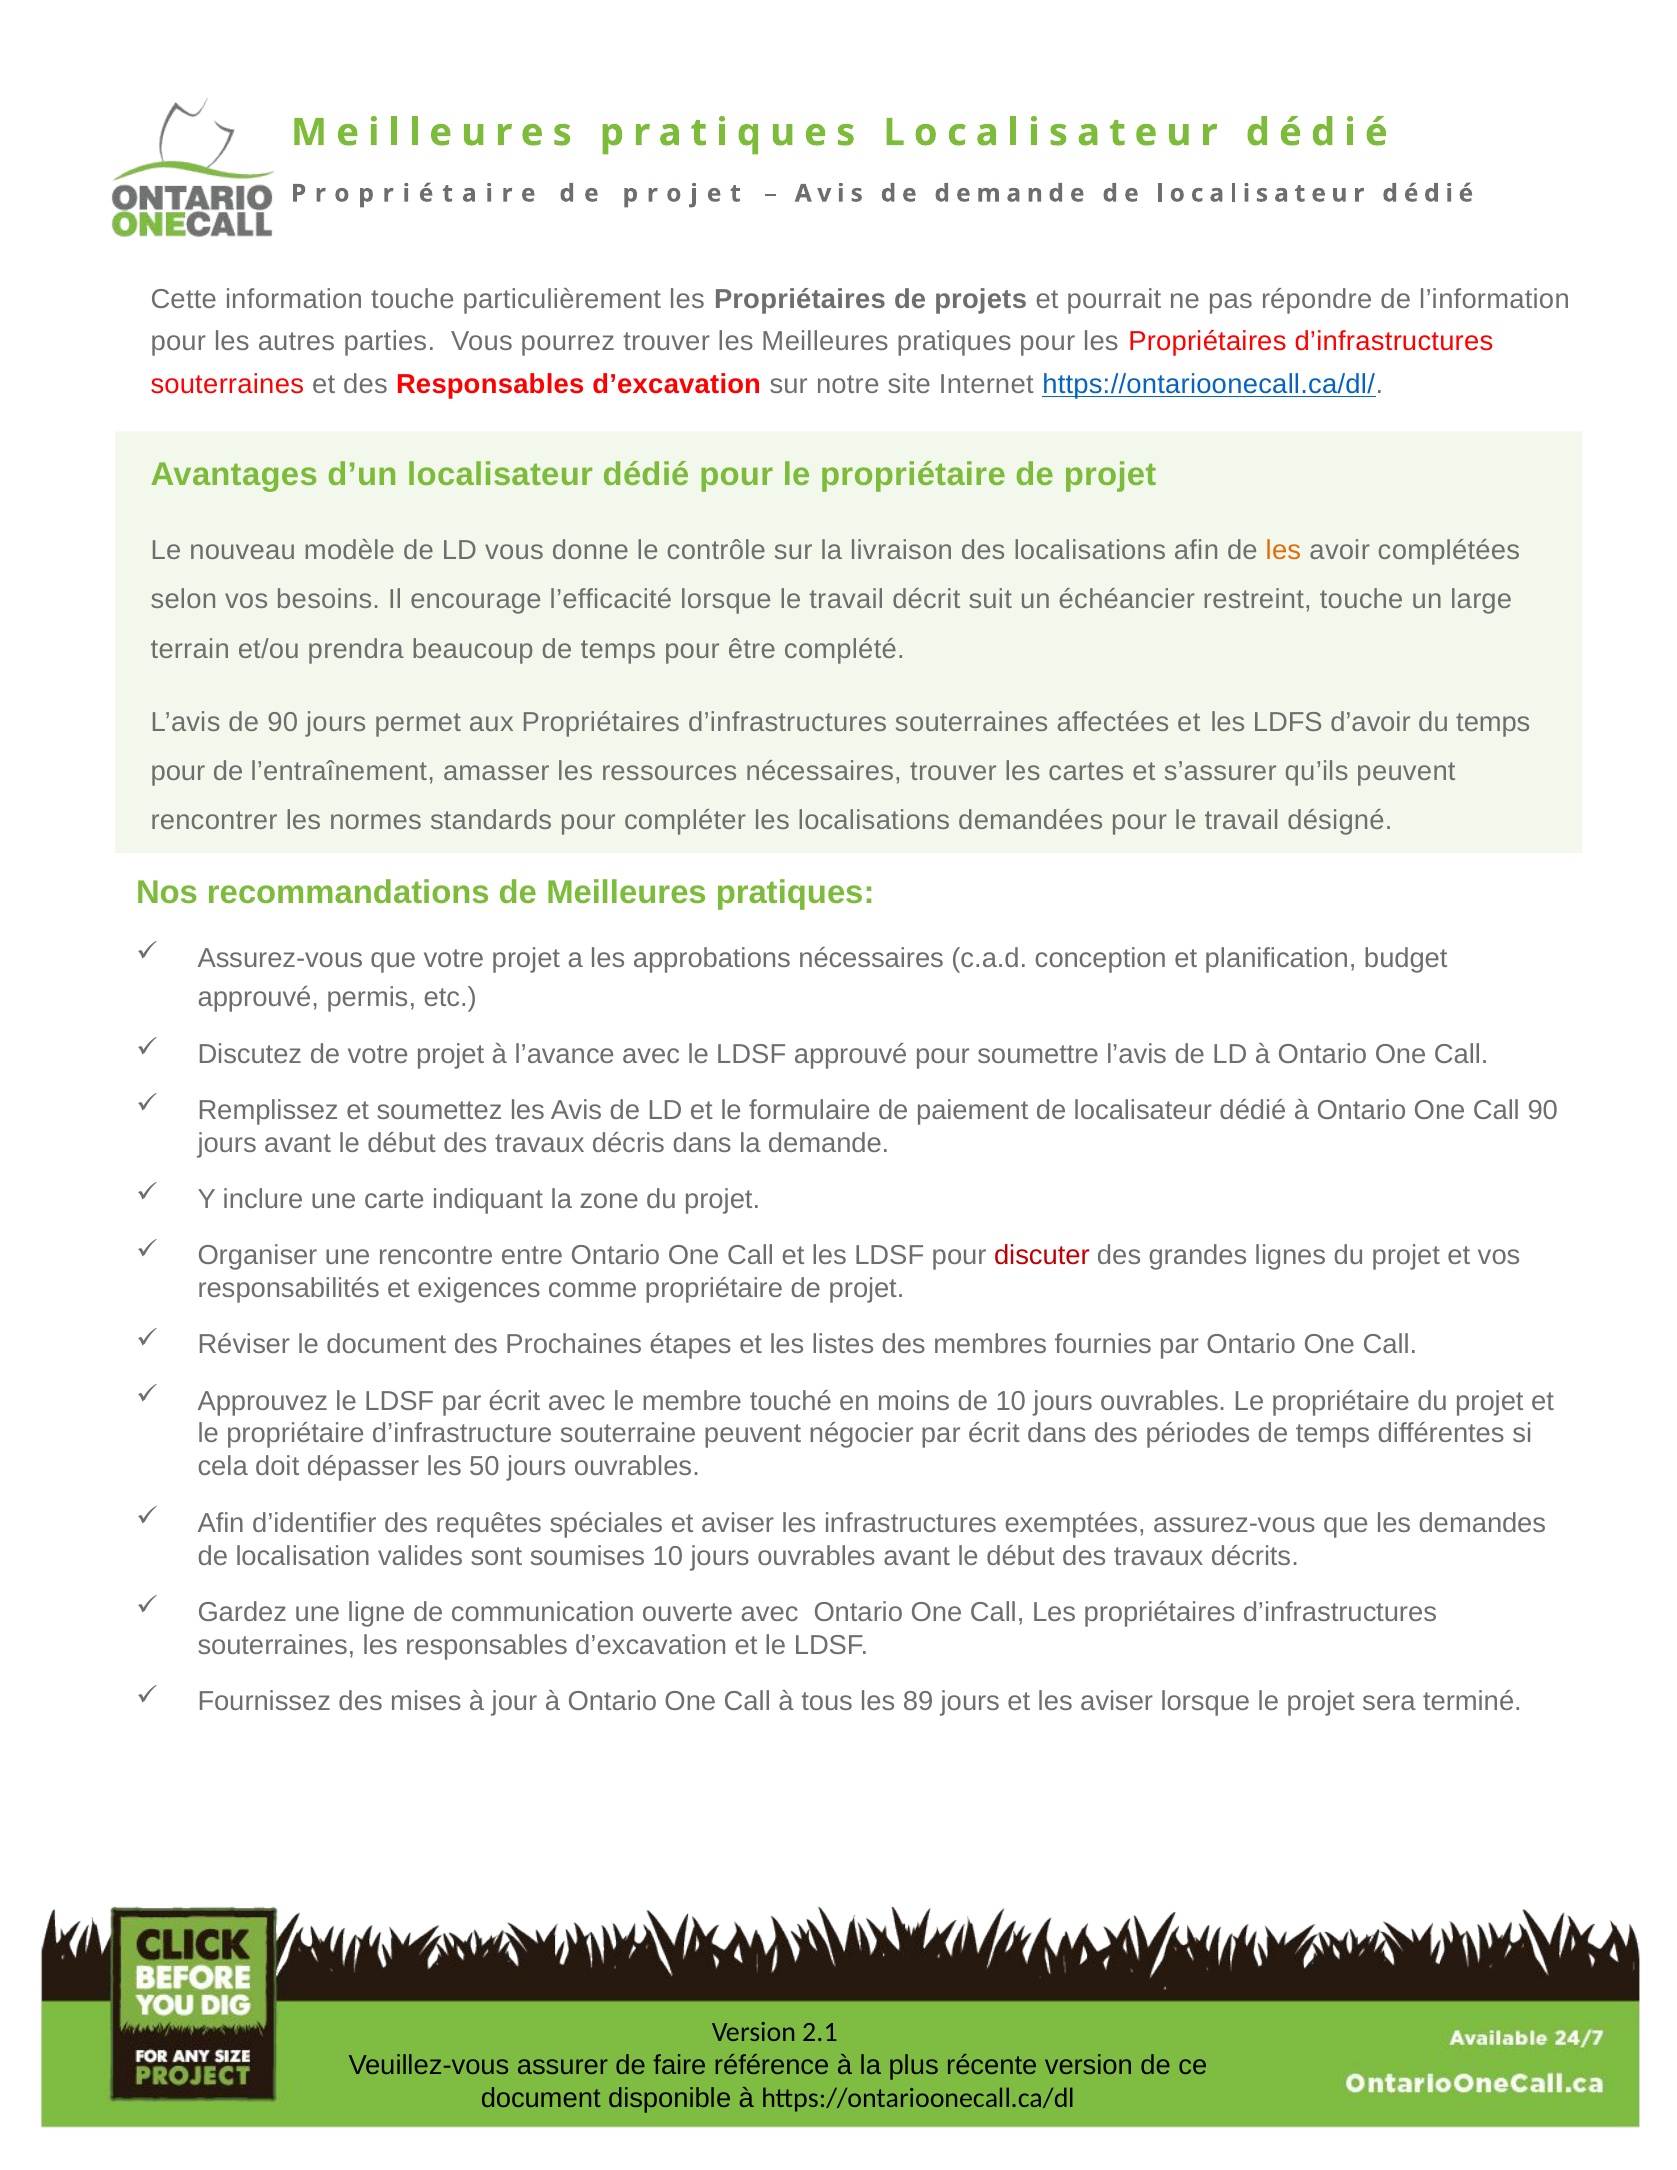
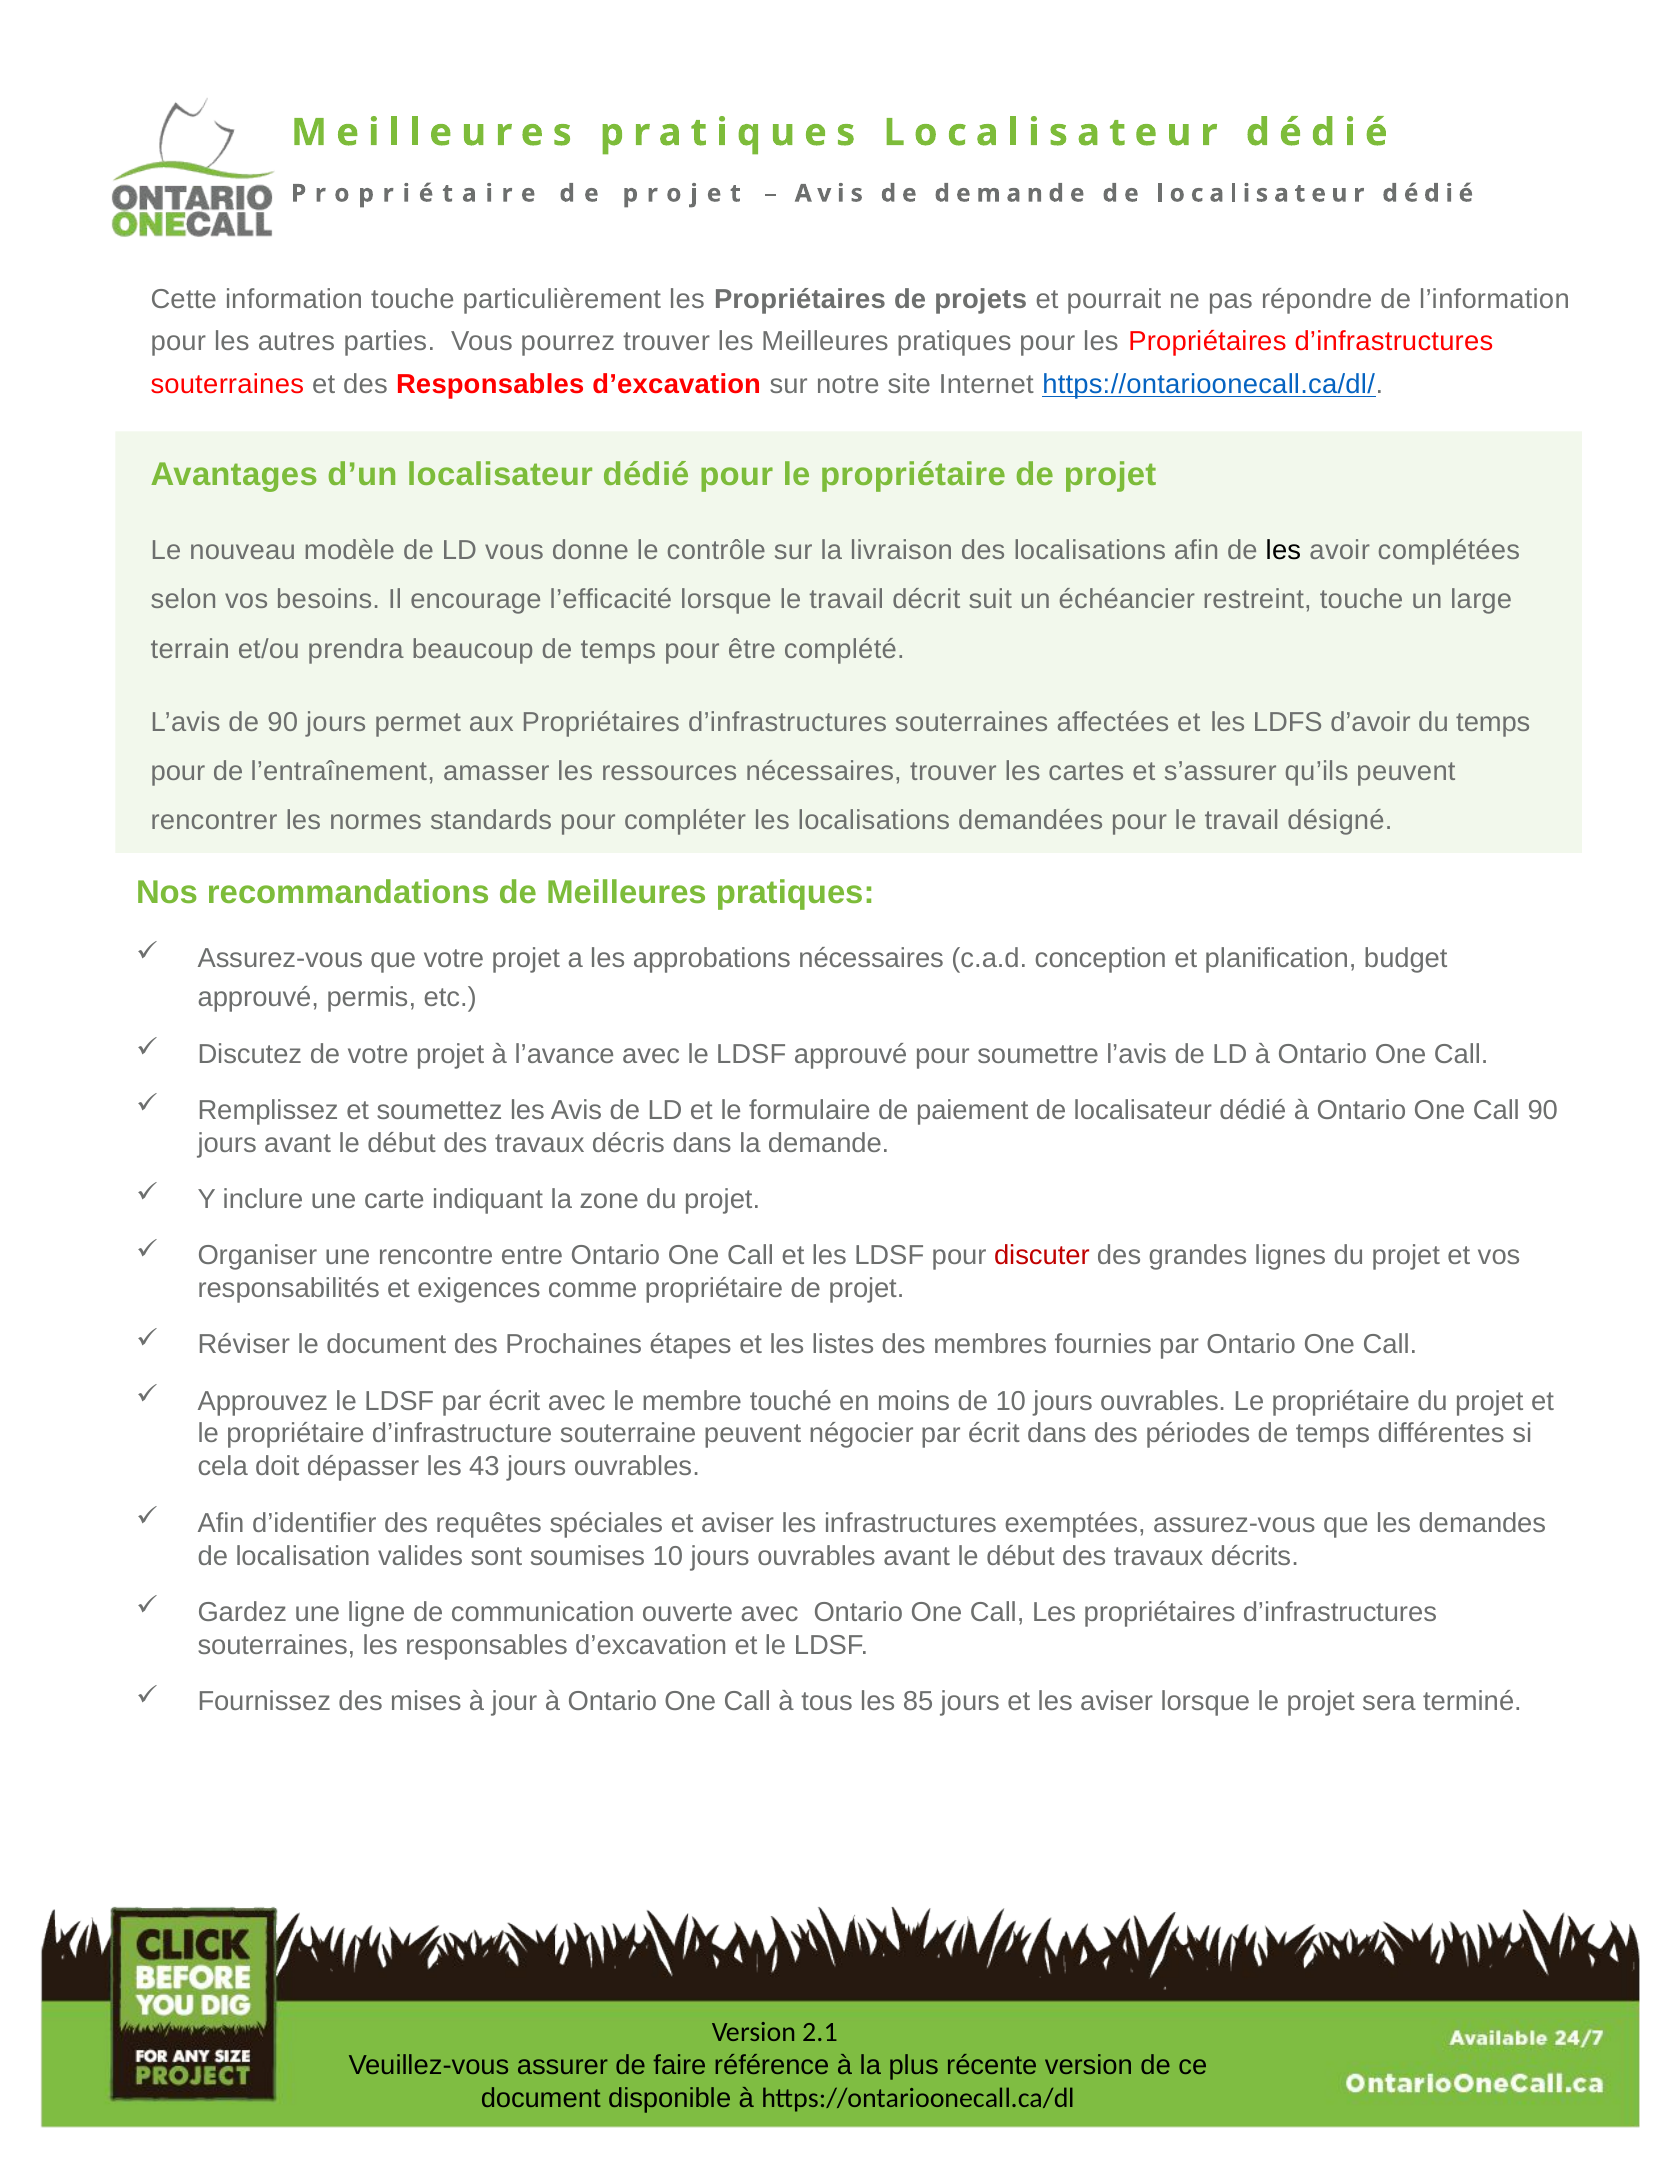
les at (1283, 551) colour: orange -> black
50: 50 -> 43
89: 89 -> 85
